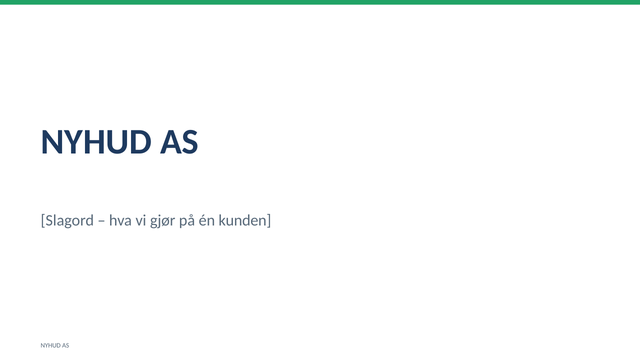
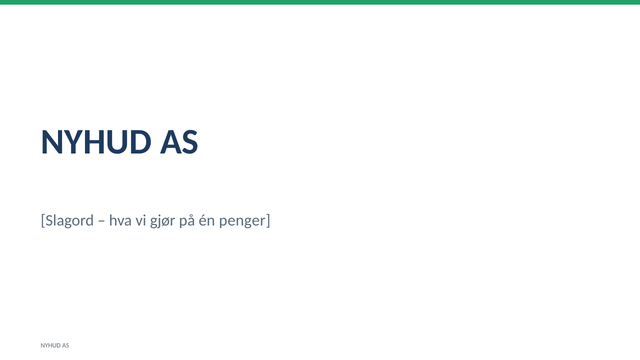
kunden: kunden -> penger
